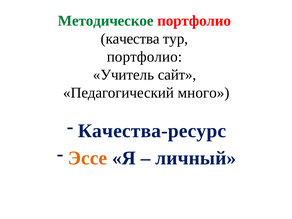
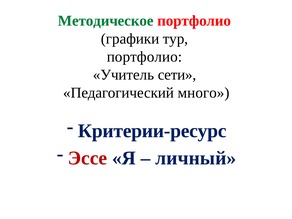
качества: качества -> графики
сайт: сайт -> сети
Качества-ресурс: Качества-ресурс -> Критерии-ресурс
Эссе colour: orange -> red
